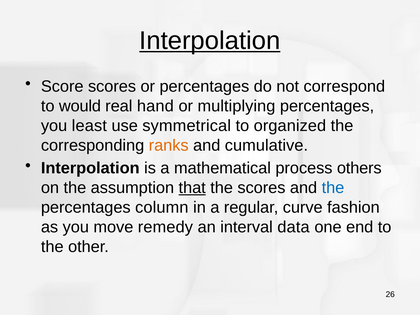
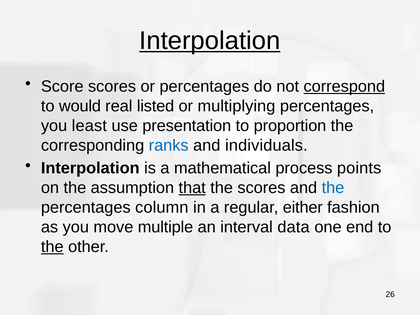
correspond underline: none -> present
hand: hand -> listed
symmetrical: symmetrical -> presentation
organized: organized -> proportion
ranks colour: orange -> blue
cumulative: cumulative -> individuals
others: others -> points
curve: curve -> either
remedy: remedy -> multiple
the at (52, 247) underline: none -> present
